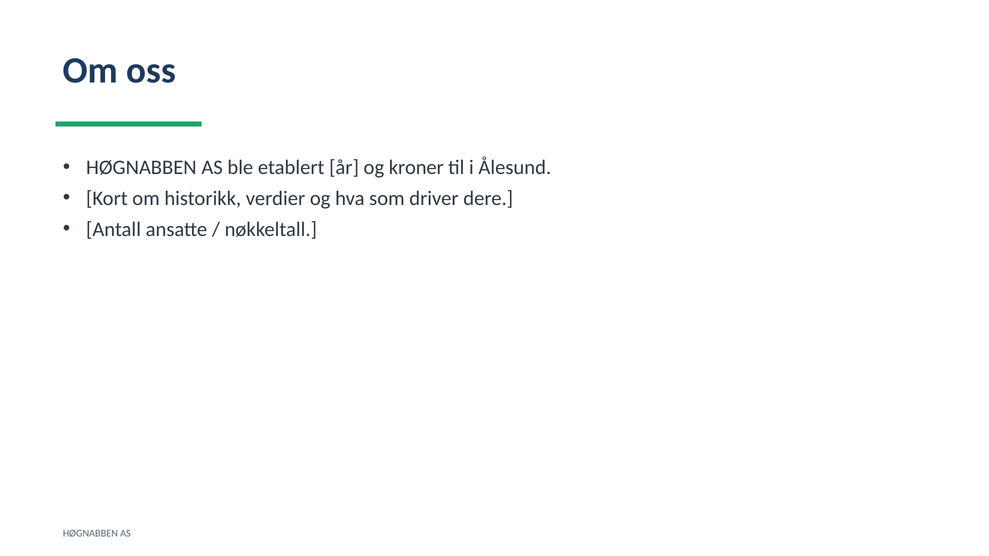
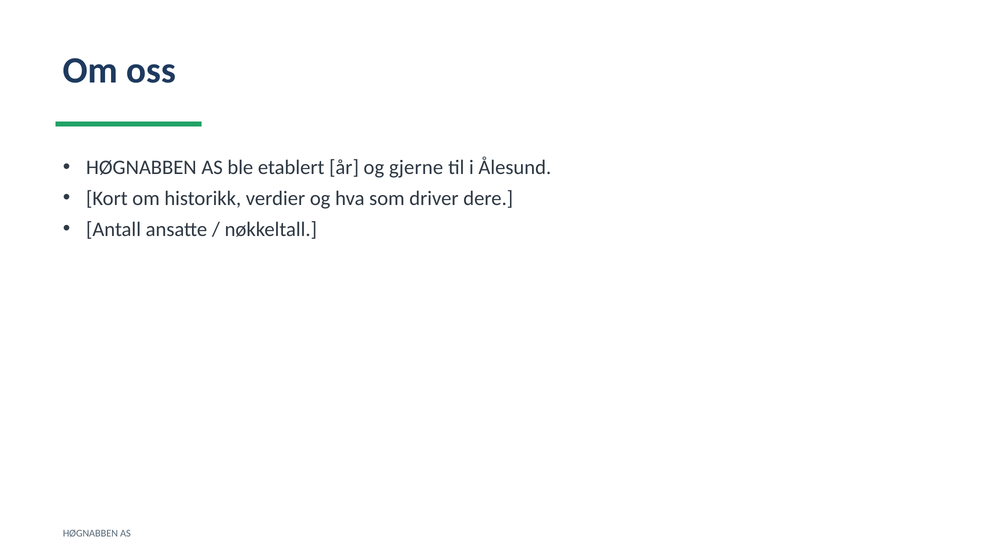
kroner: kroner -> gjerne
